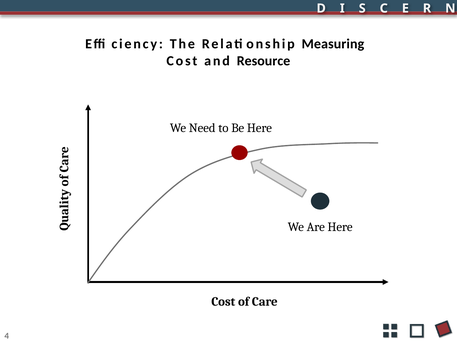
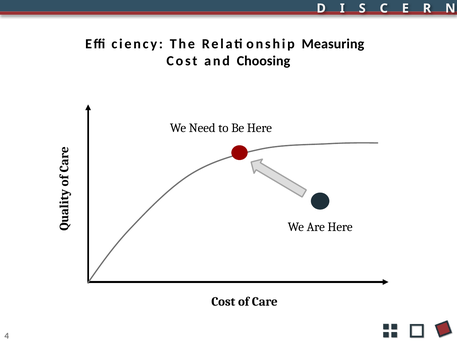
Resource: Resource -> Choosing
